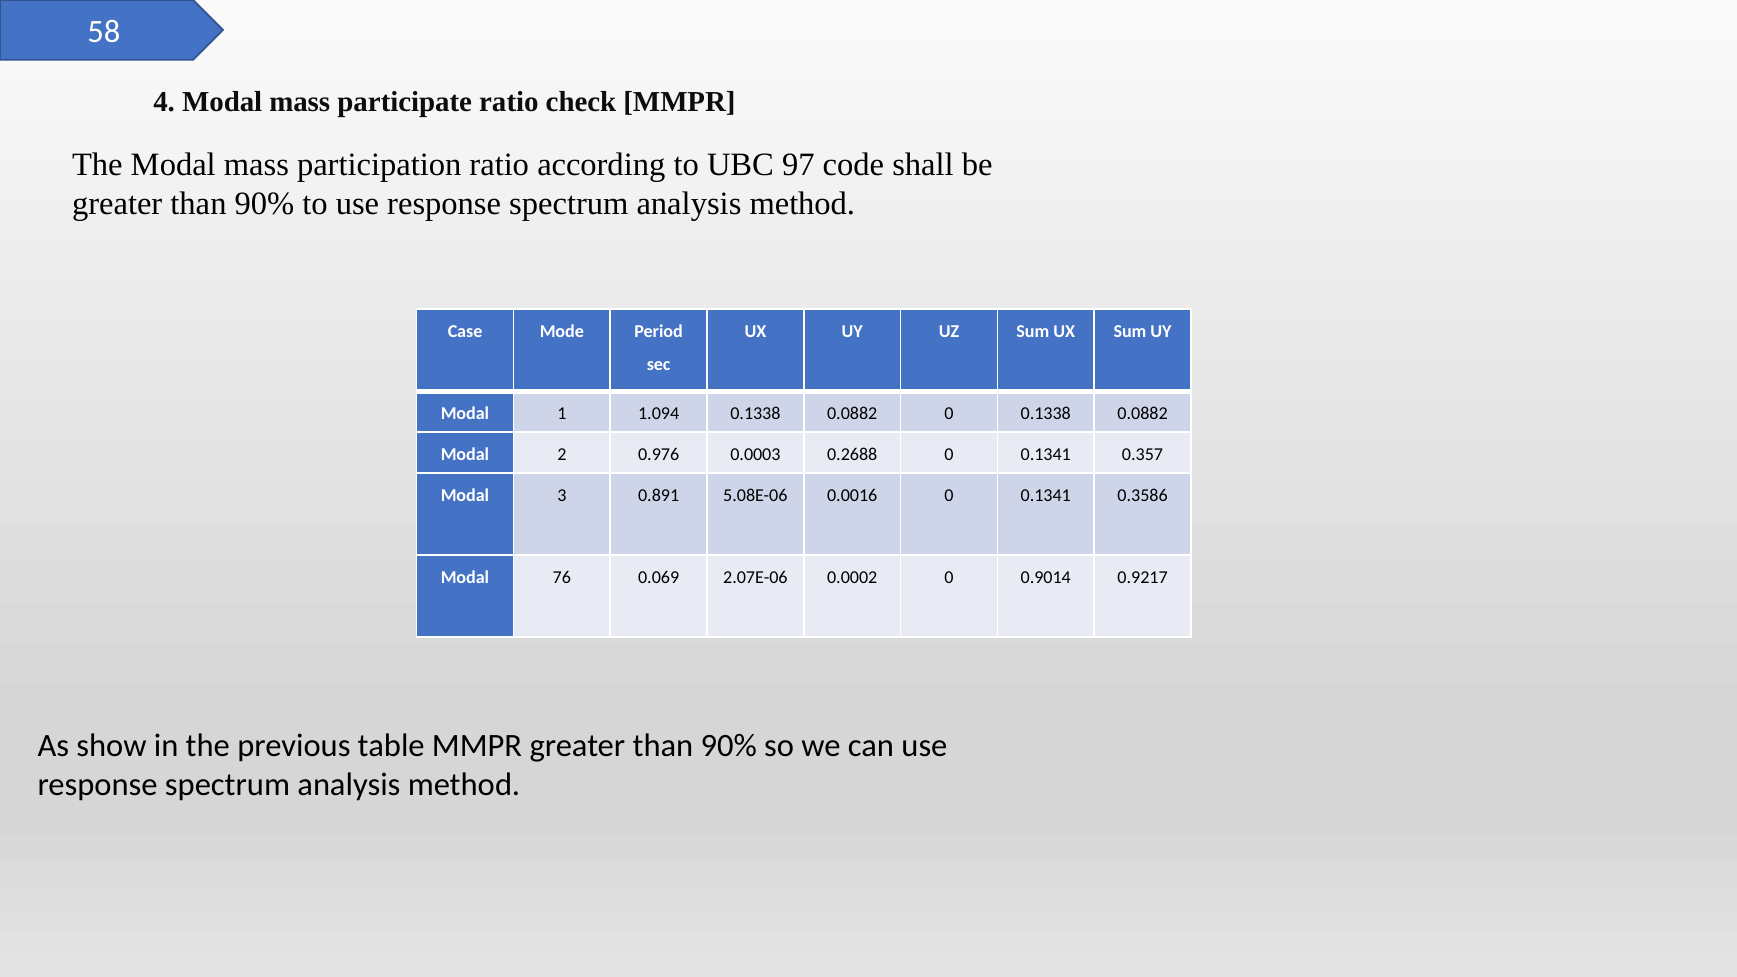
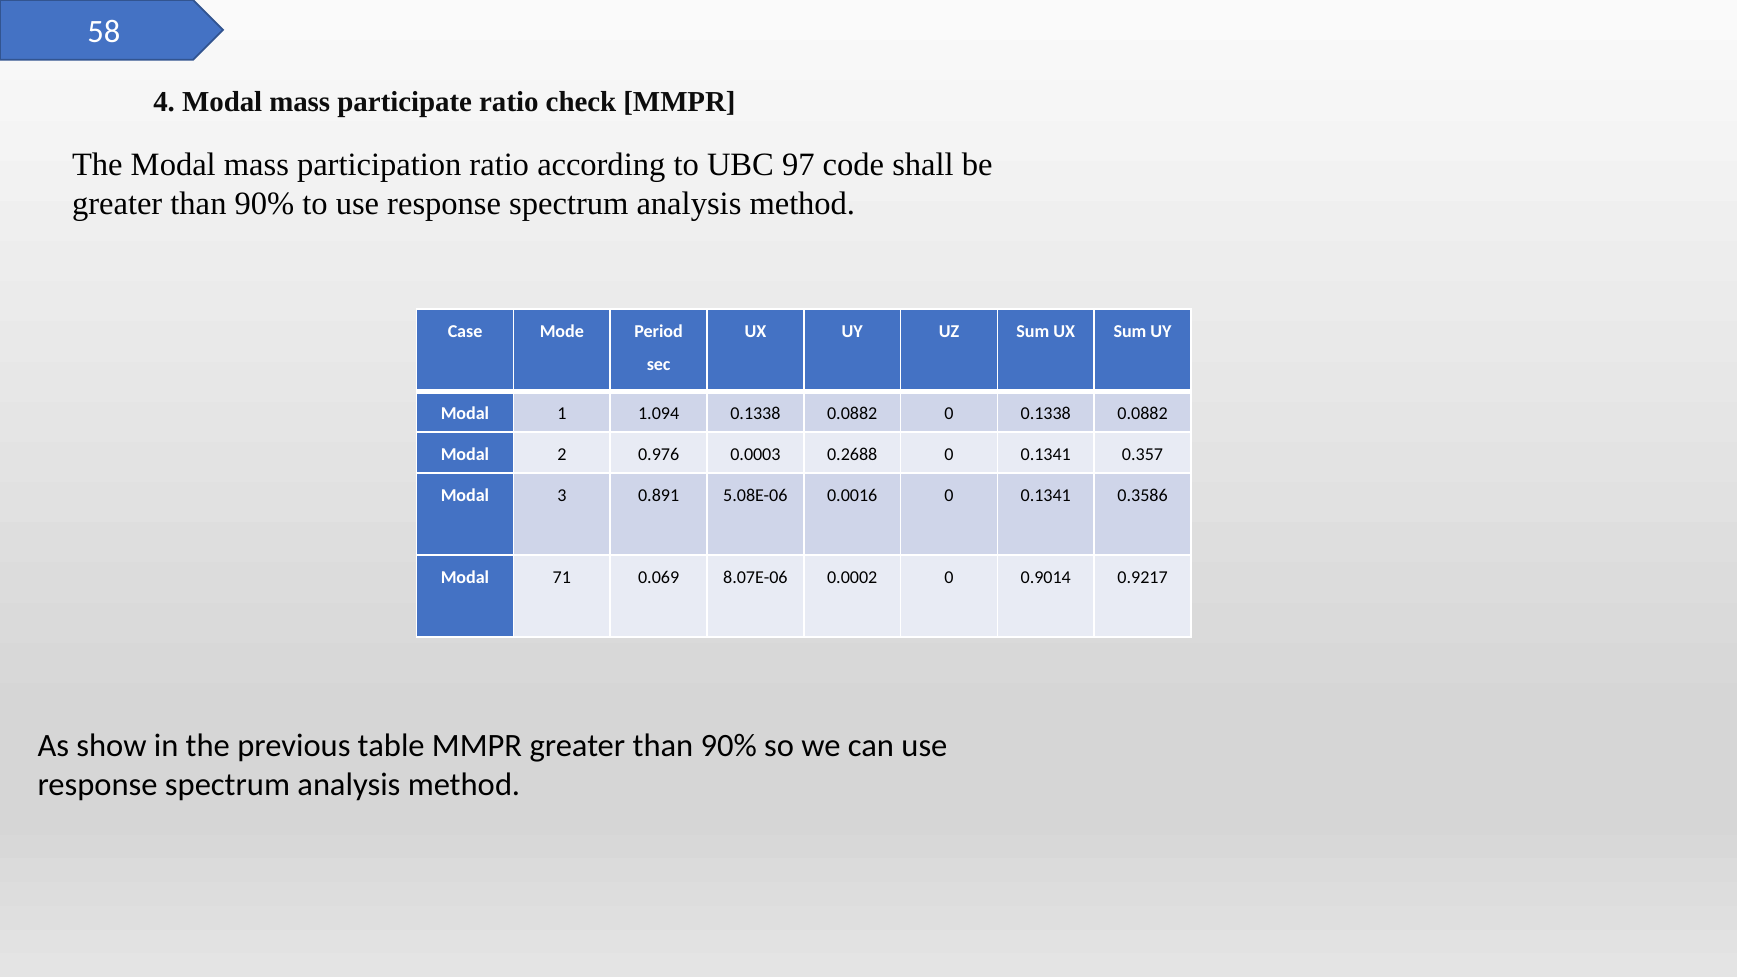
76: 76 -> 71
2.07E-06: 2.07E-06 -> 8.07E-06
